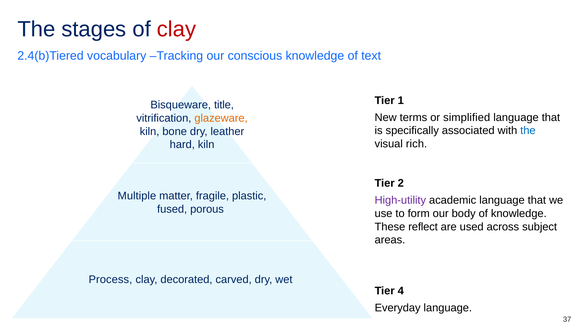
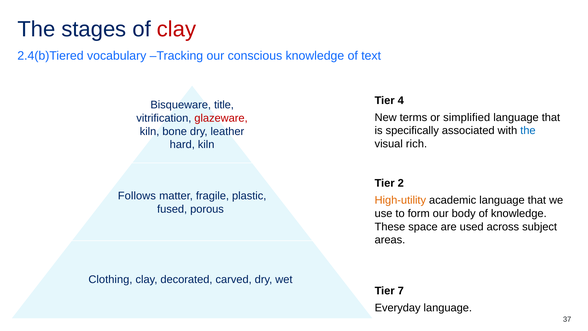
1: 1 -> 4
glazeware colour: orange -> red
Multiple: Multiple -> Follows
High-utility colour: purple -> orange
reflect: reflect -> space
Process: Process -> Clothing
4: 4 -> 7
